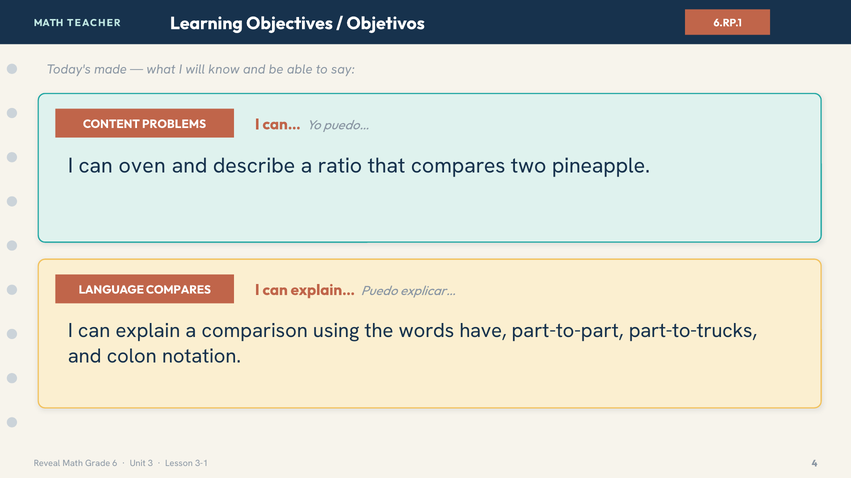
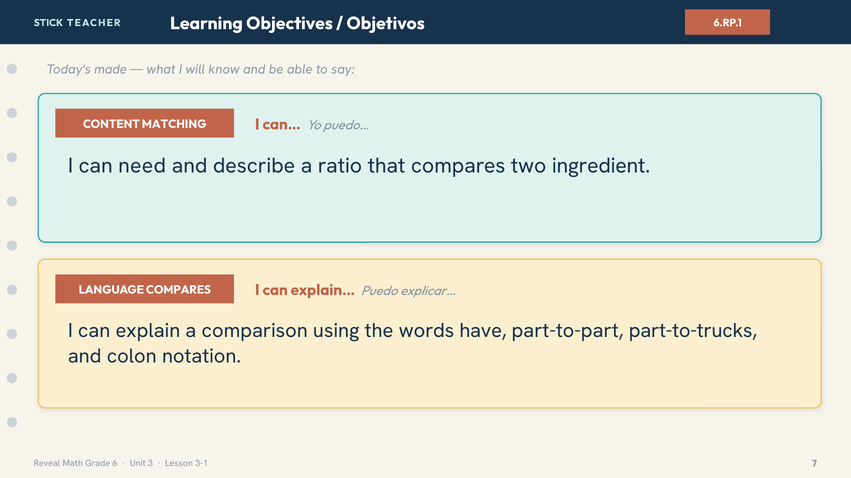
MATH at (49, 23): MATH -> STICK
PROBLEMS: PROBLEMS -> MATCHING
oven: oven -> need
pineapple: pineapple -> ingredient
4: 4 -> 7
